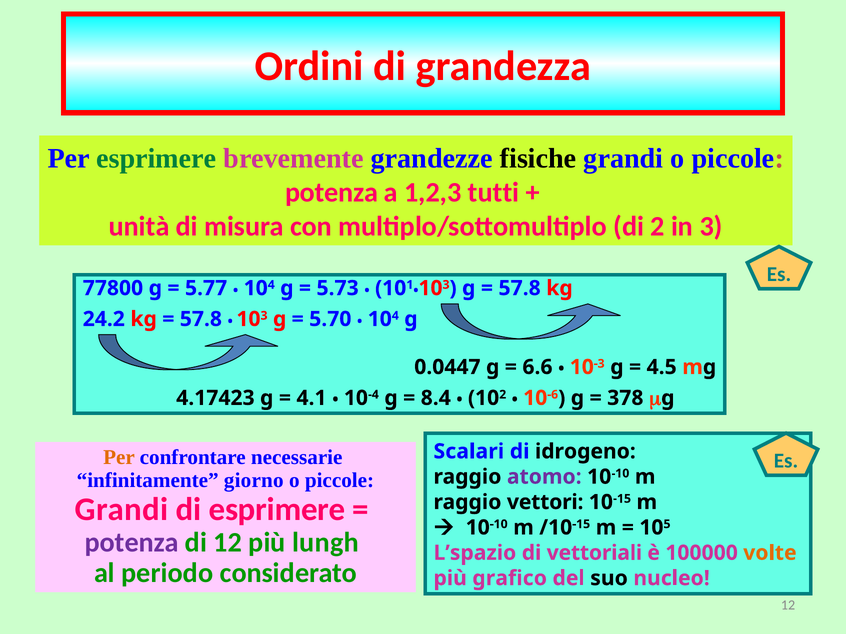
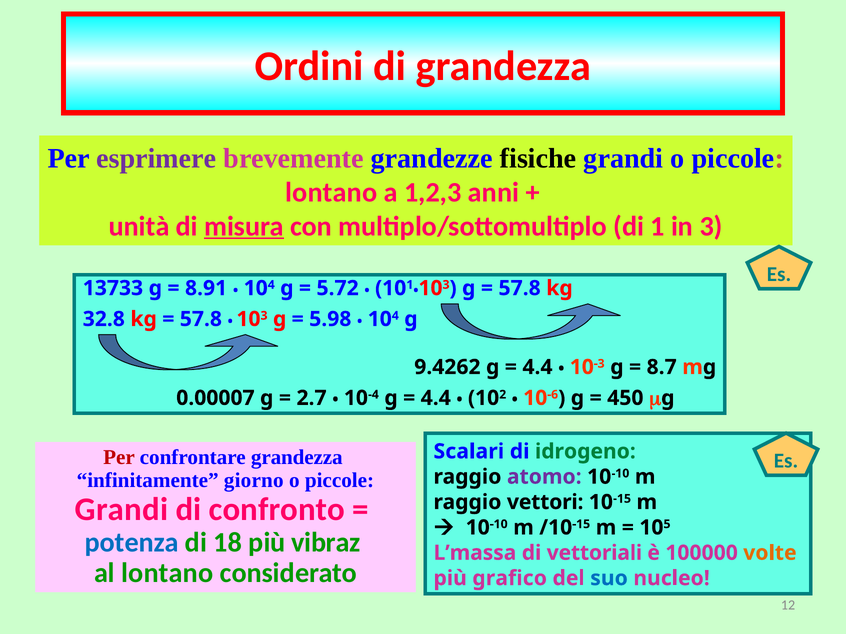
esprimere at (156, 159) colour: green -> purple
potenza at (332, 193): potenza -> lontano
tutti: tutti -> anni
misura underline: none -> present
2: 2 -> 1
77800: 77800 -> 13733
5.77: 5.77 -> 8.91
5.73: 5.73 -> 5.72
24.2: 24.2 -> 32.8
5.70: 5.70 -> 5.98
0.0447: 0.0447 -> 9.4262
6.6 at (537, 367): 6.6 -> 4.4
4.5: 4.5 -> 8.7
4.17423: 4.17423 -> 0.00007
4.1: 4.1 -> 2.7
8.4 at (436, 398): 8.4 -> 4.4
378: 378 -> 450
Per at (119, 458) colour: orange -> red
confrontare necessarie: necessarie -> grandezza
idrogeno colour: black -> green
di esprimere: esprimere -> confronto
potenza at (132, 543) colour: purple -> blue
di 12: 12 -> 18
lungh: lungh -> vibraz
L’spazio: L’spazio -> L’massa
al periodo: periodo -> lontano
suo colour: black -> blue
